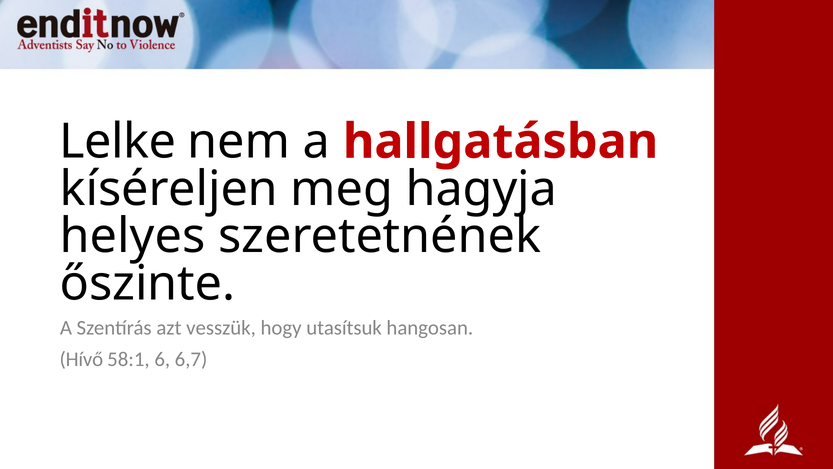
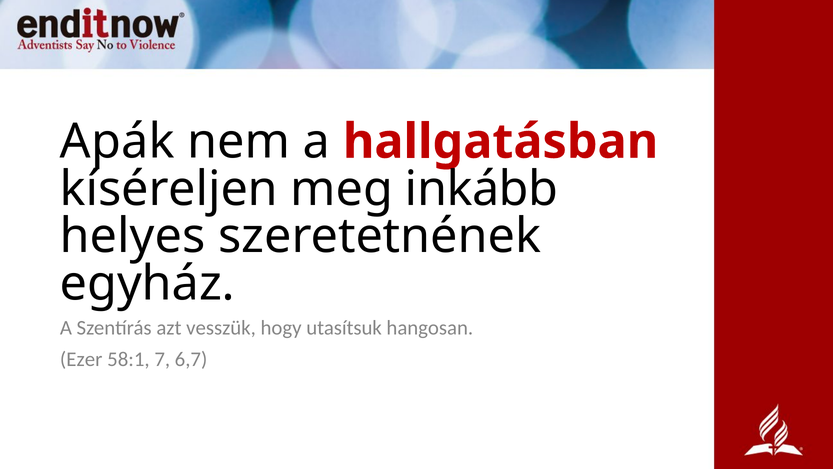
Lelke: Lelke -> Apák
hagyja: hagyja -> inkább
őszinte: őszinte -> egyház
Hívő: Hívő -> Ezer
6: 6 -> 7
